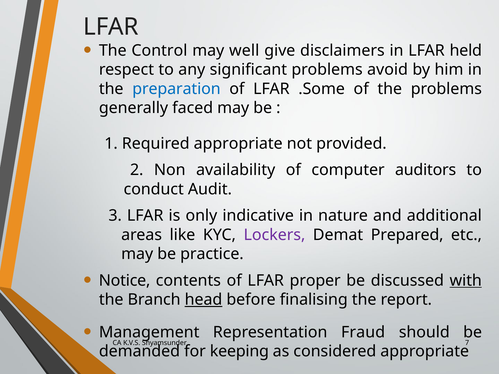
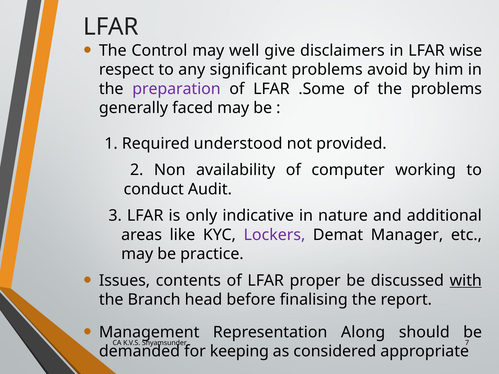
held: held -> wise
preparation colour: blue -> purple
Required appropriate: appropriate -> understood
auditors: auditors -> working
Prepared: Prepared -> Manager
Notice: Notice -> Issues
head underline: present -> none
Fraud: Fraud -> Along
